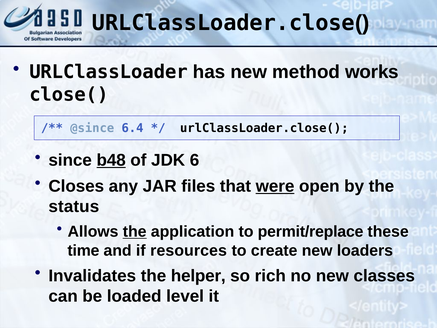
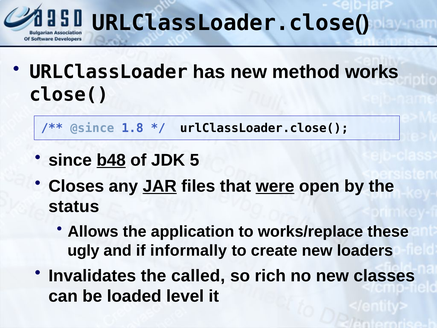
6.4: 6.4 -> 1.8
6: 6 -> 5
JAR underline: none -> present
the at (135, 231) underline: present -> none
permit/replace: permit/replace -> works/replace
time: time -> ugly
resources: resources -> informally
helper: helper -> called
